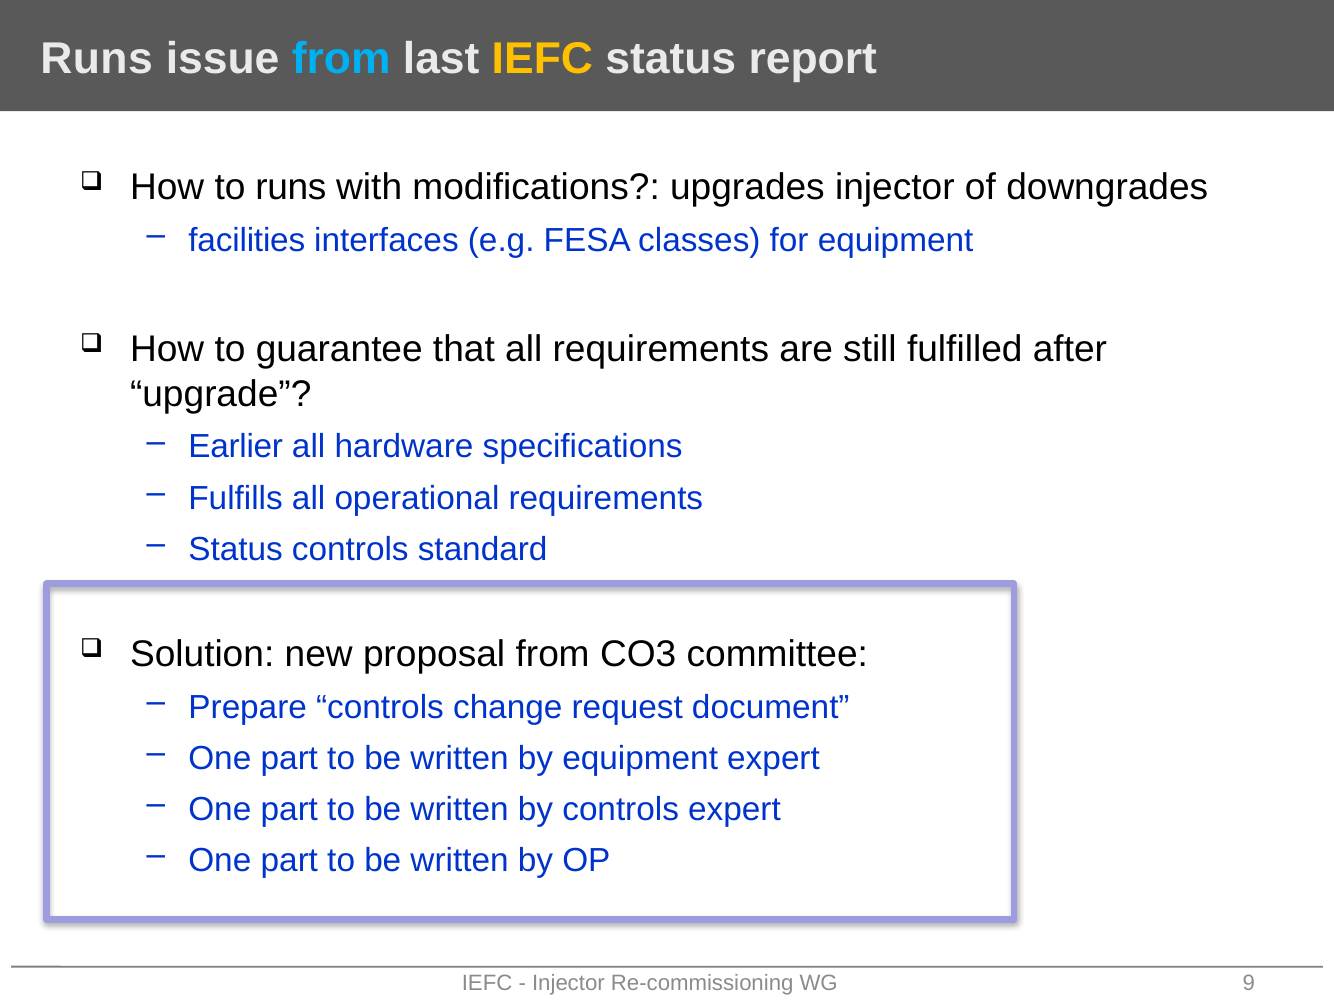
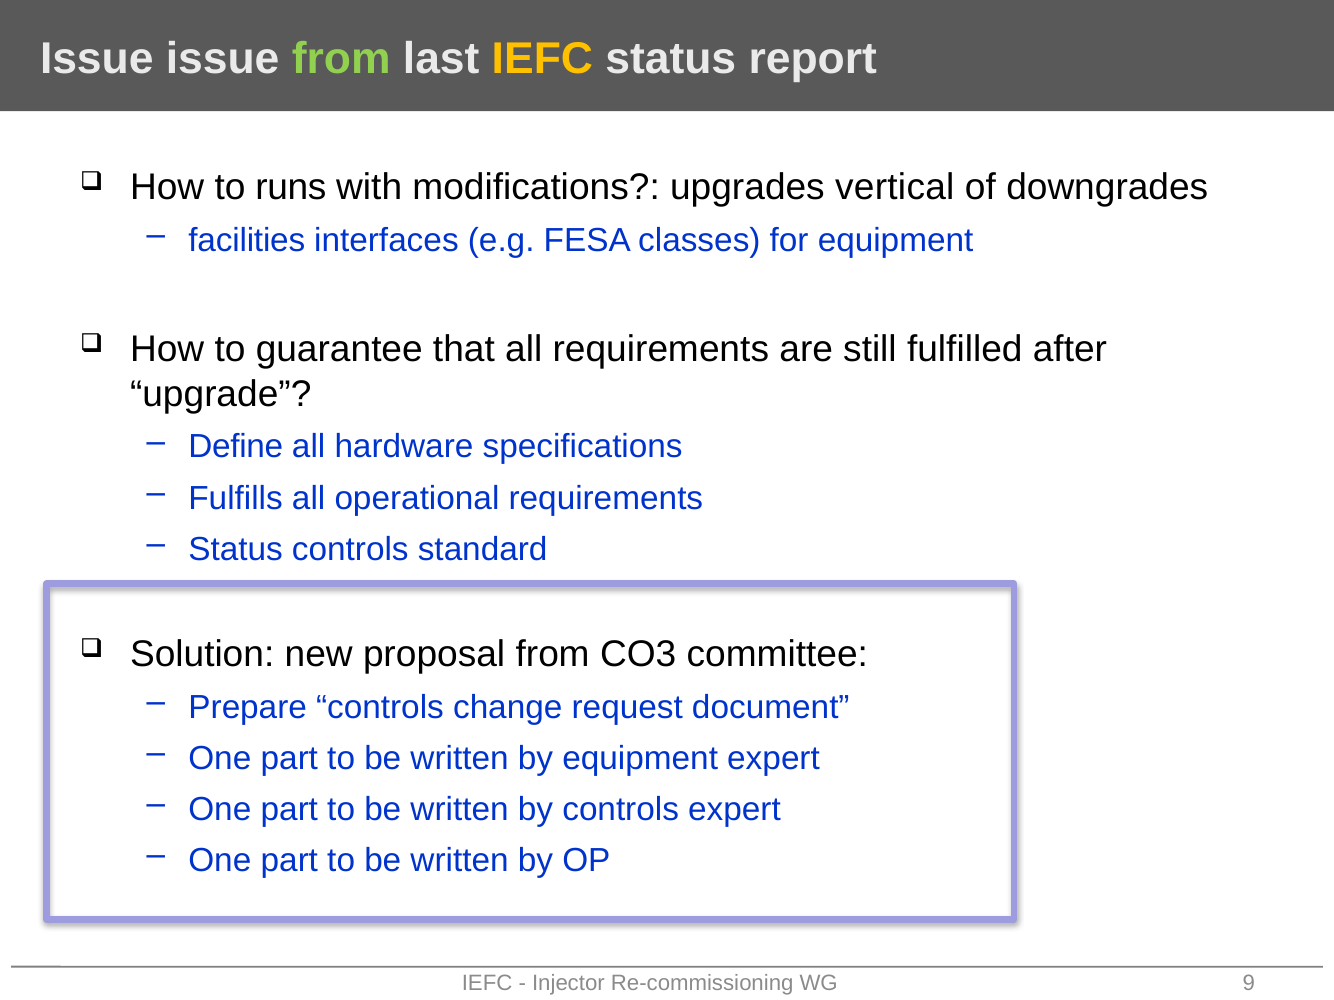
Runs at (97, 59): Runs -> Issue
from at (341, 59) colour: light blue -> light green
upgrades injector: injector -> vertical
Earlier: Earlier -> Define
